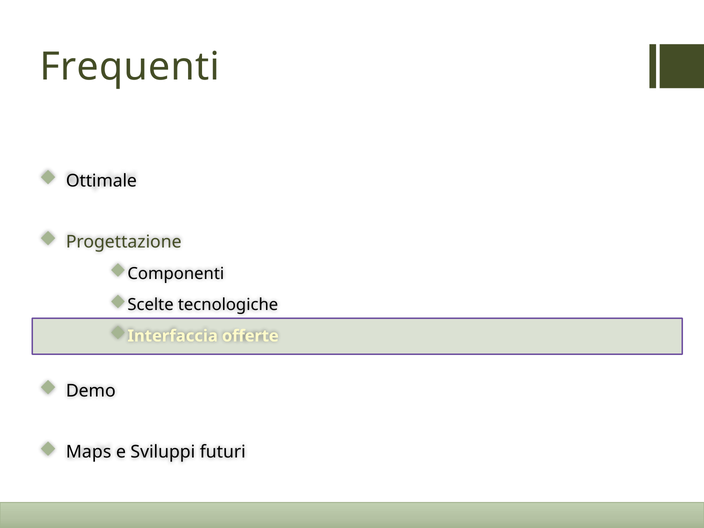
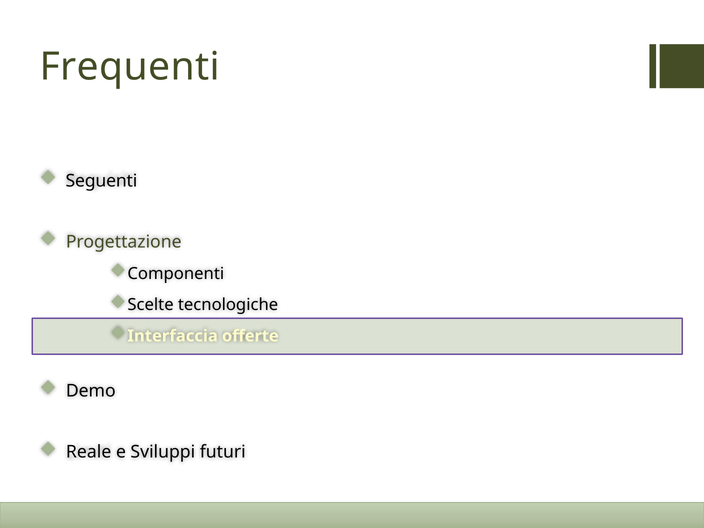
Ottimale: Ottimale -> Seguenti
Maps: Maps -> Reale
